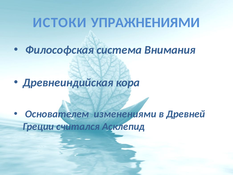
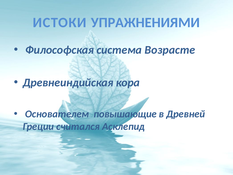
Внимания: Внимания -> Возрасте
изменениями: изменениями -> повышающие
